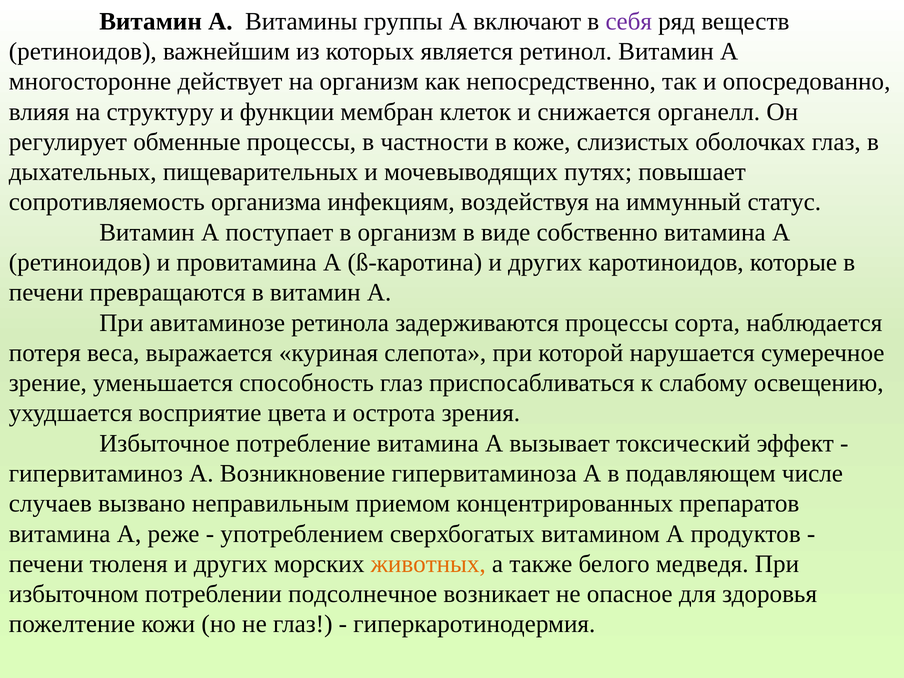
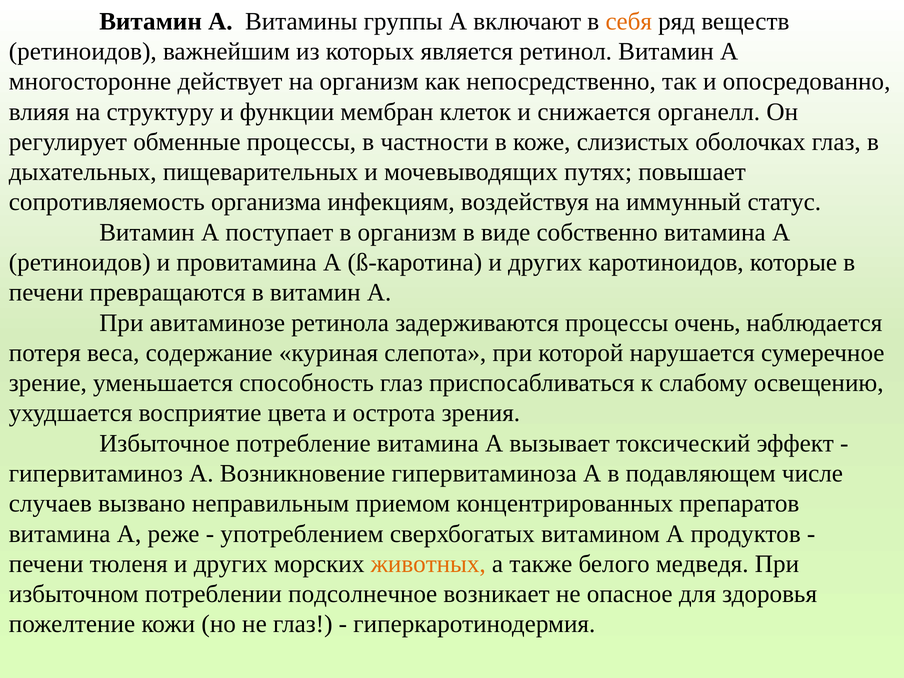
себя colour: purple -> orange
сорта: сорта -> очень
выражается: выражается -> содержание
